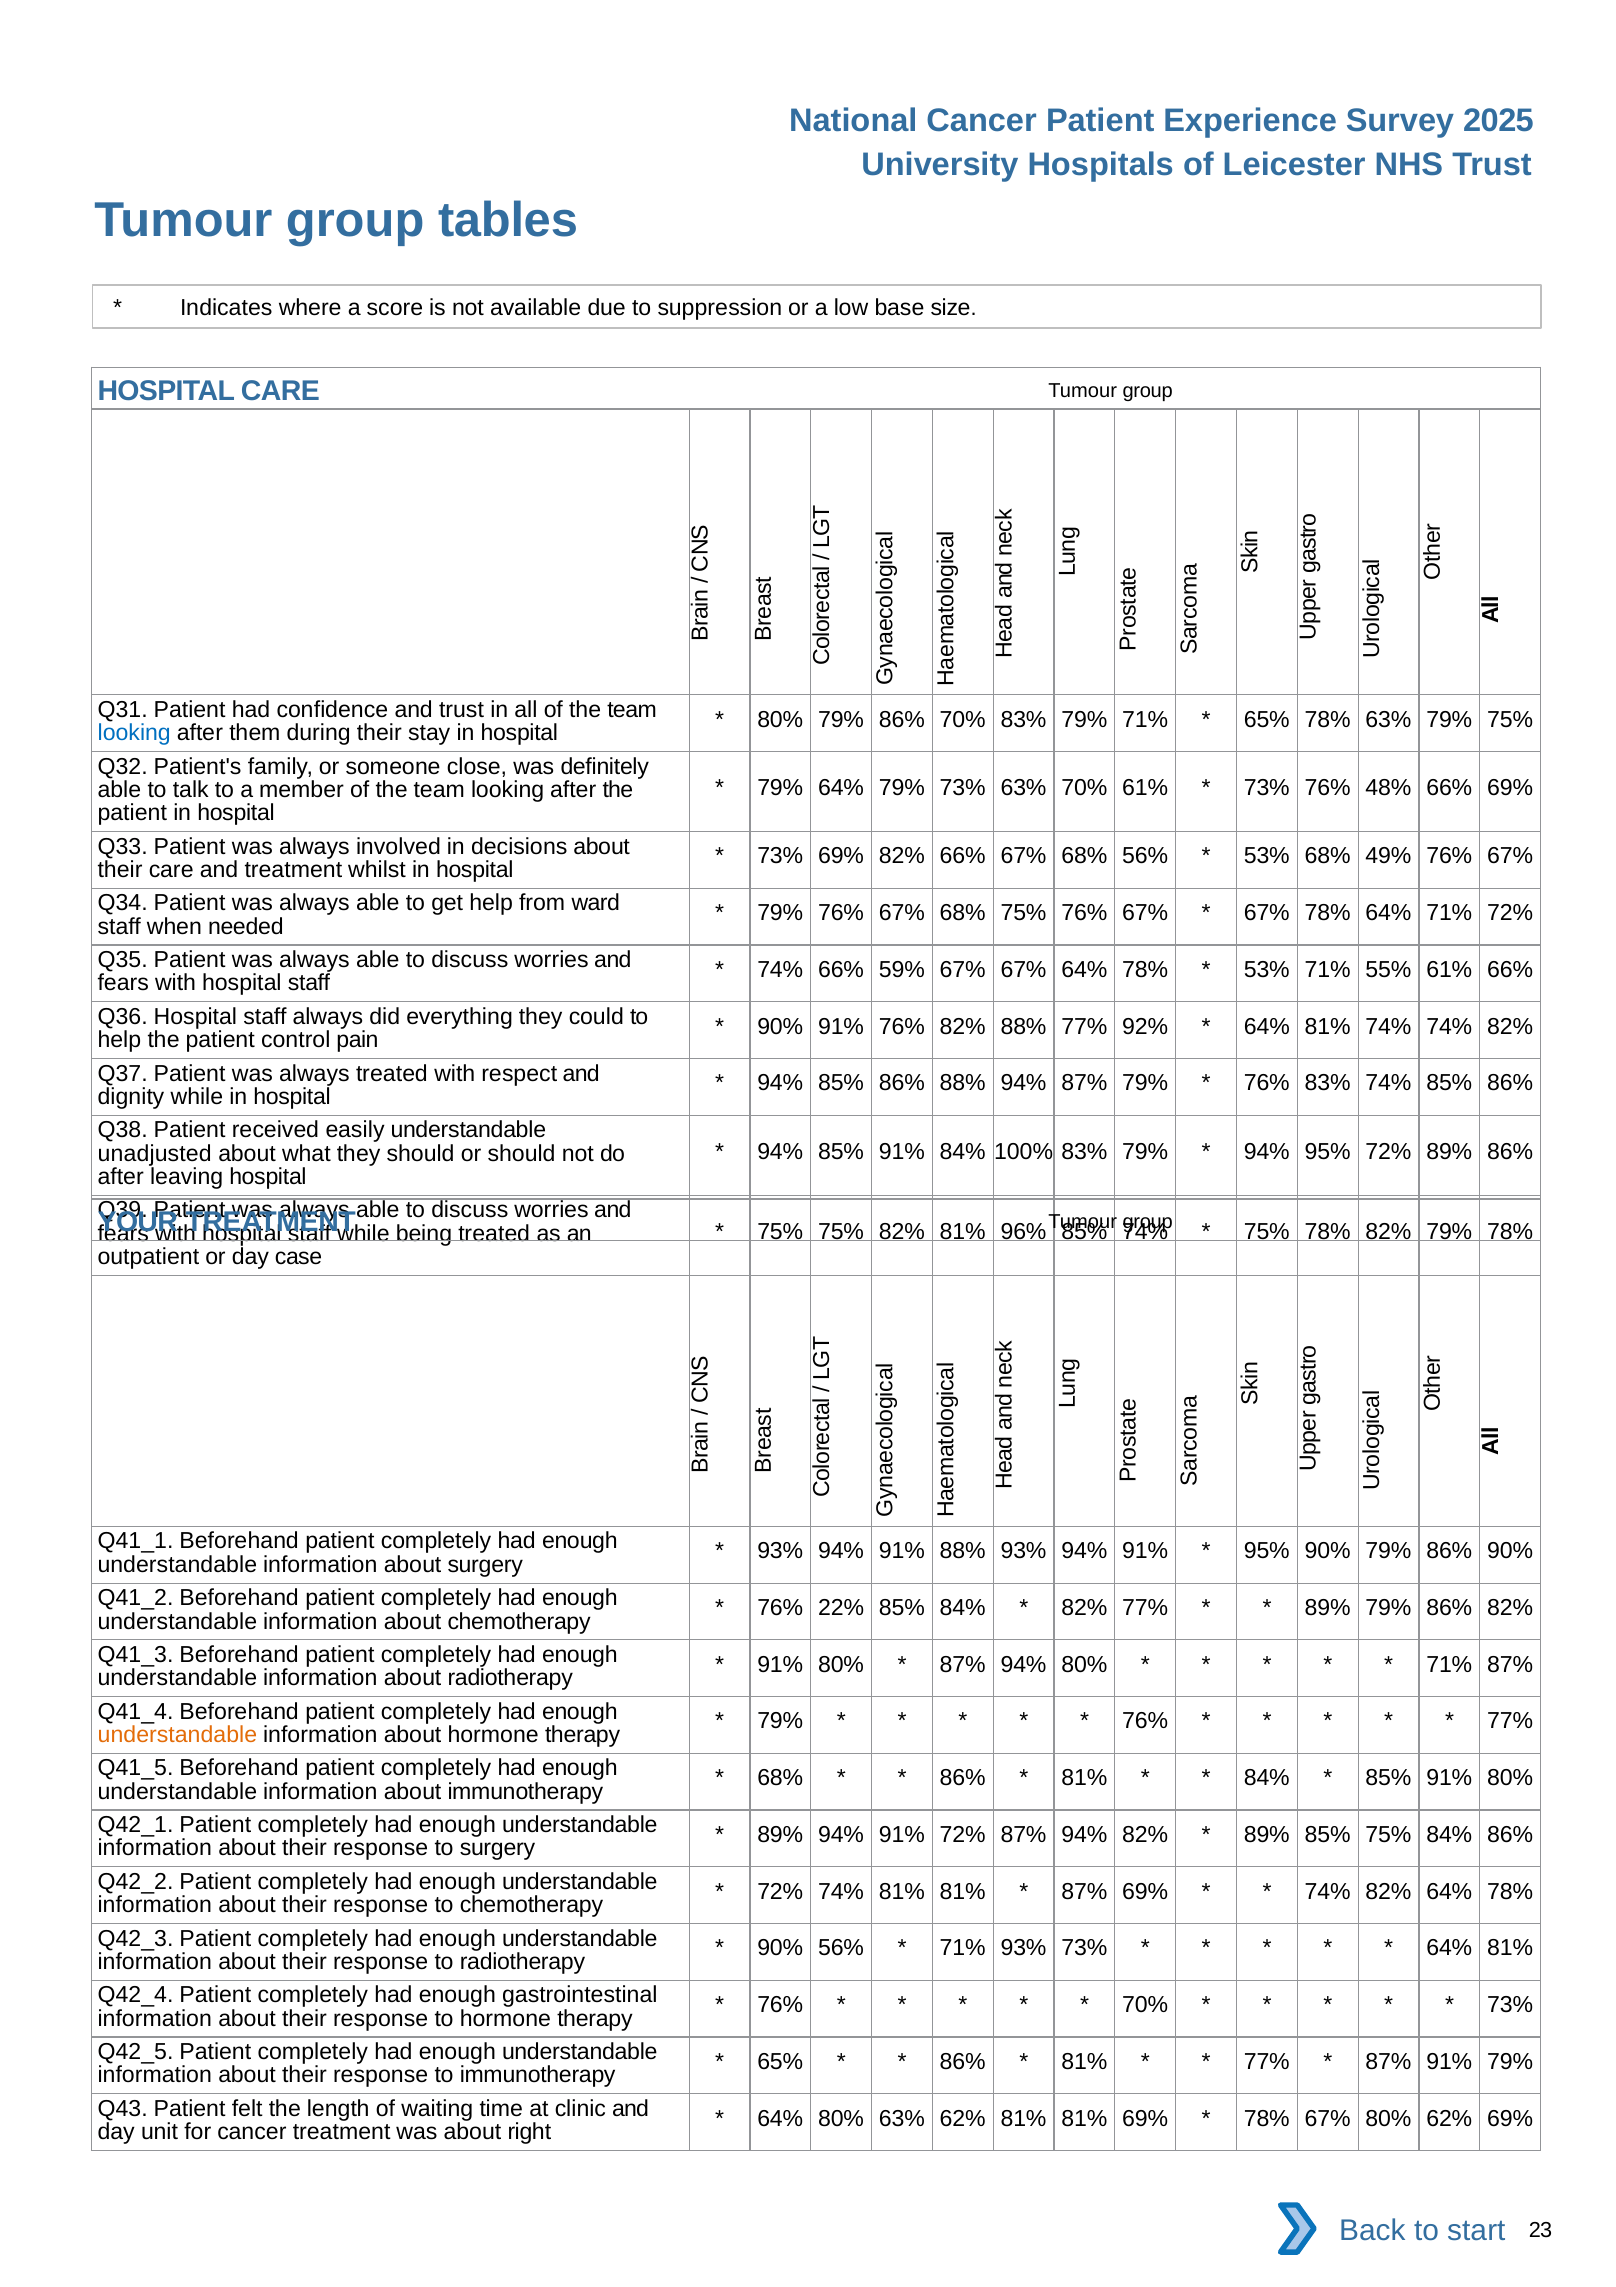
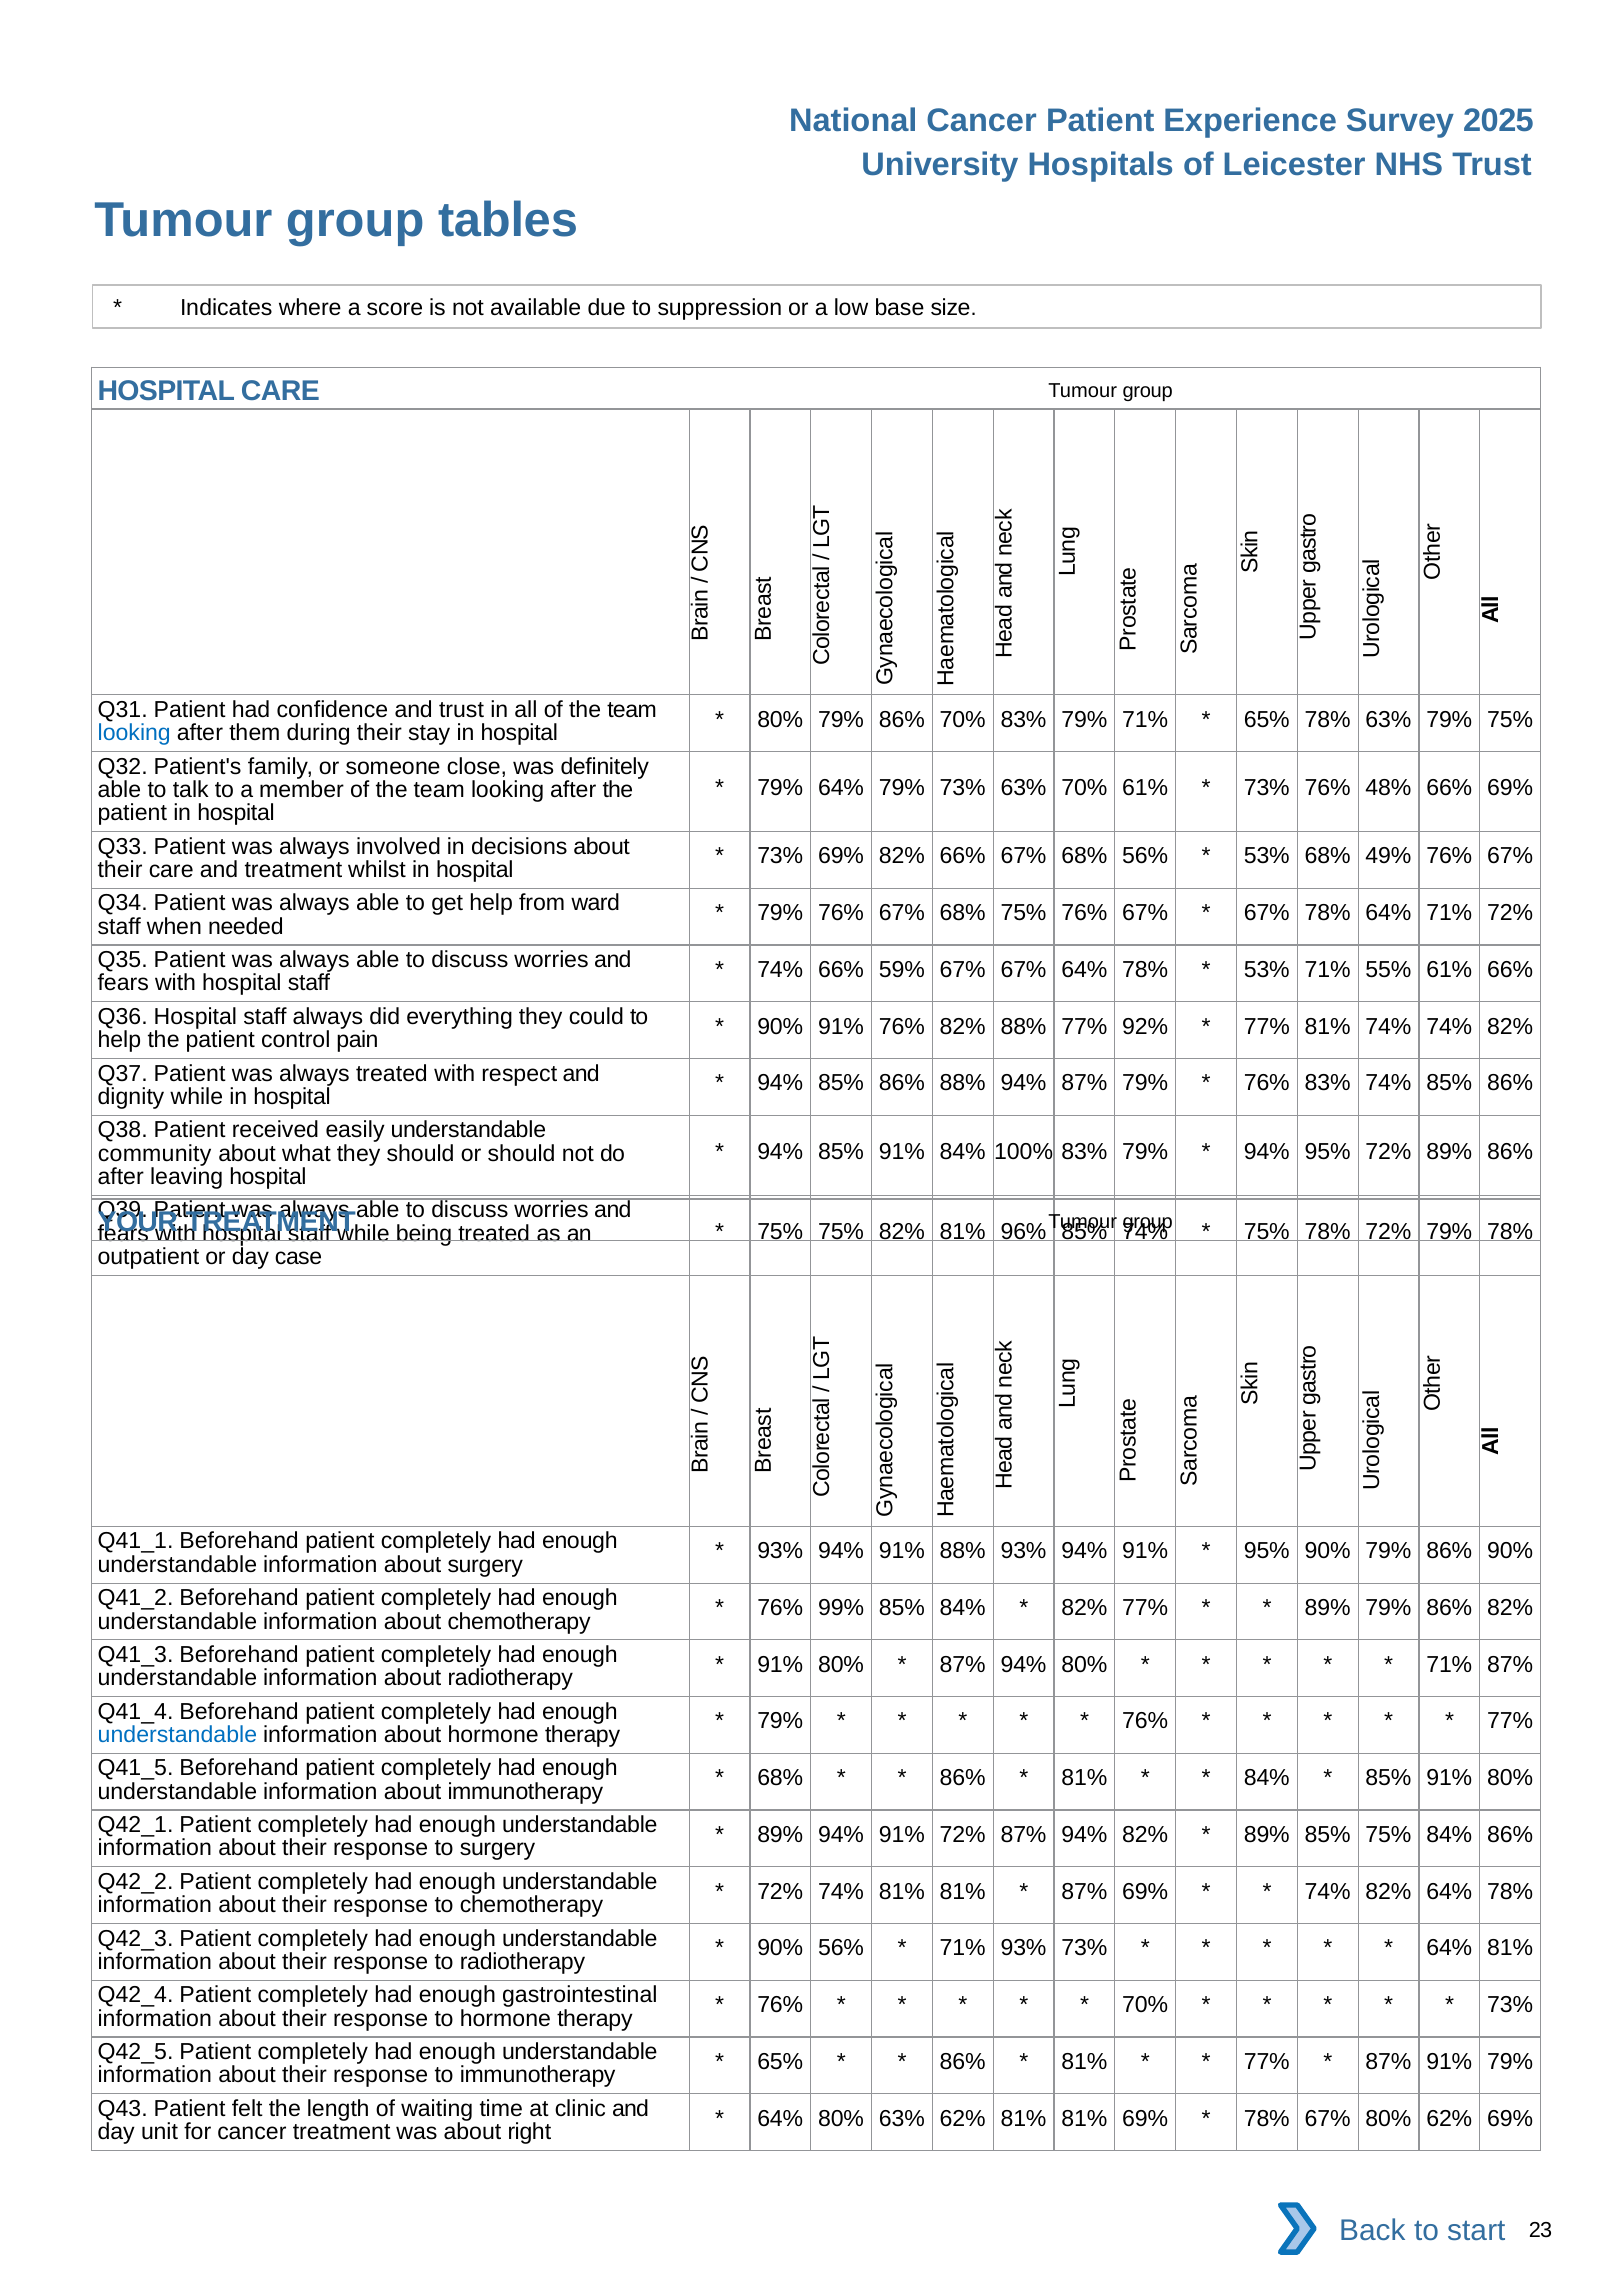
64% at (1267, 1026): 64% -> 77%
unadjusted: unadjusted -> community
78% 82%: 82% -> 72%
22%: 22% -> 99%
understandable at (177, 1735) colour: orange -> blue
